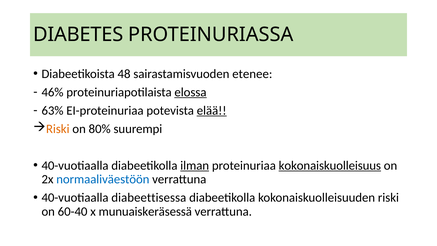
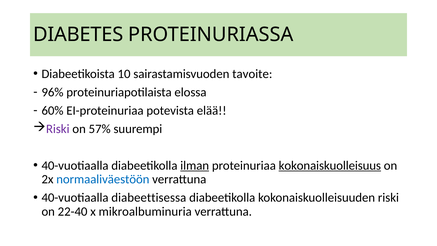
48: 48 -> 10
etenee: etenee -> tavoite
46%: 46% -> 96%
elossa underline: present -> none
63%: 63% -> 60%
elää underline: present -> none
Riski at (58, 129) colour: orange -> purple
80%: 80% -> 57%
60-40: 60-40 -> 22-40
munuaiskeräsessä: munuaiskeräsessä -> mikroalbuminuria
